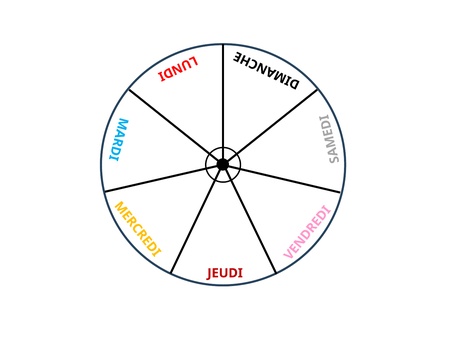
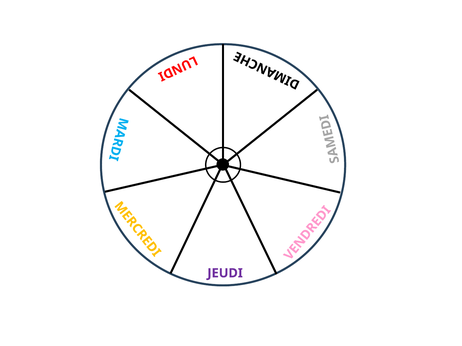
JEUDI colour: red -> purple
